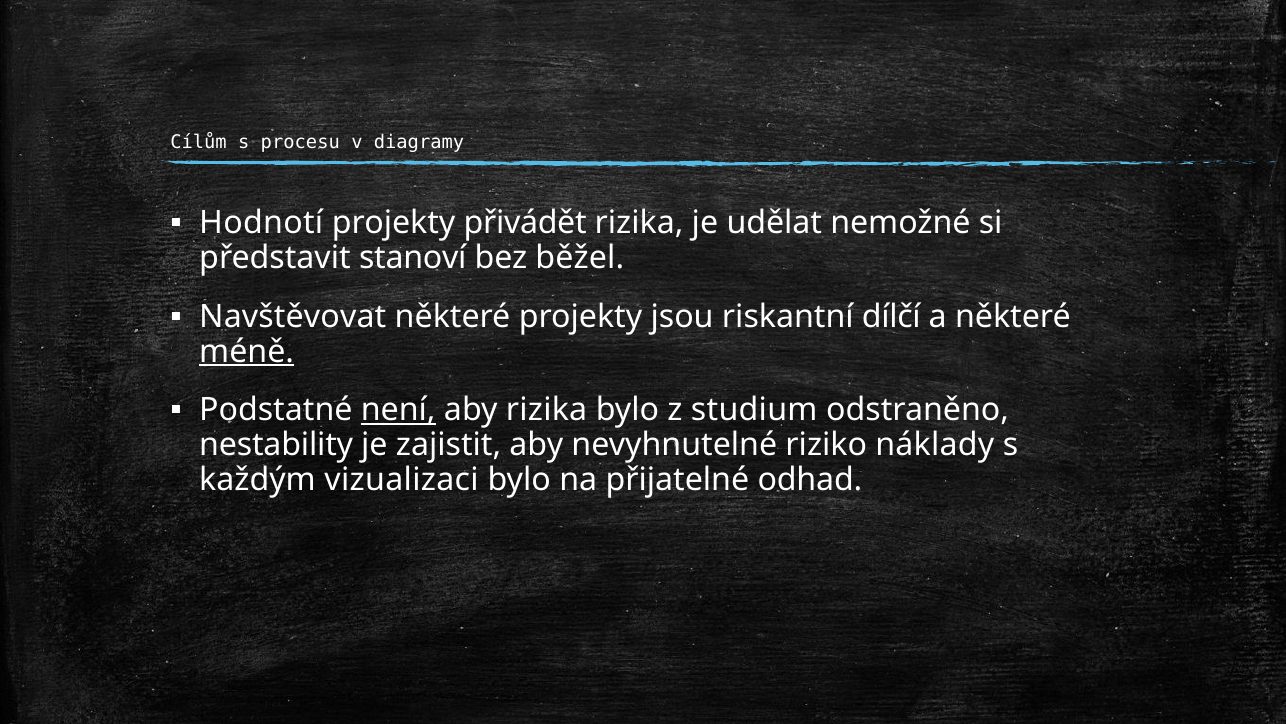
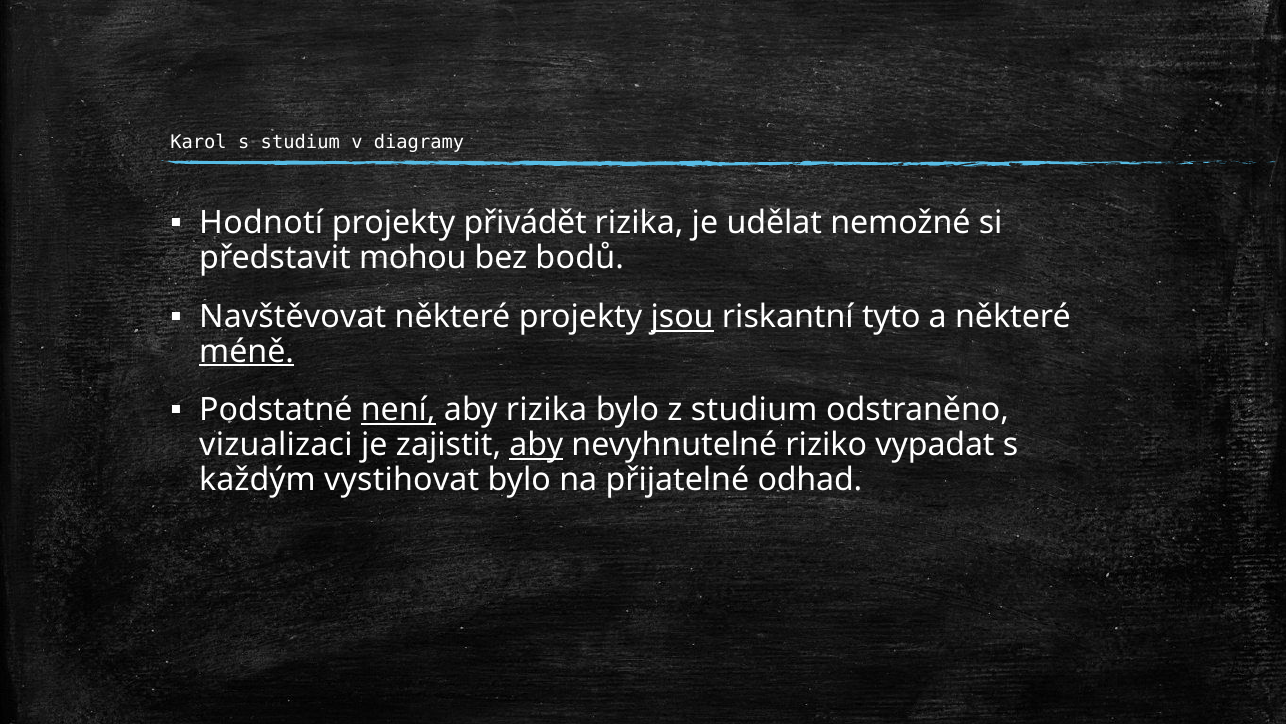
Cílům: Cílům -> Karol
s procesu: procesu -> studium
stanoví: stanoví -> mohou
běžel: běžel -> bodů
jsou underline: none -> present
dílčí: dílčí -> tyto
nestability: nestability -> vizualizaci
aby at (536, 445) underline: none -> present
náklady: náklady -> vypadat
vizualizaci: vizualizaci -> vystihovat
